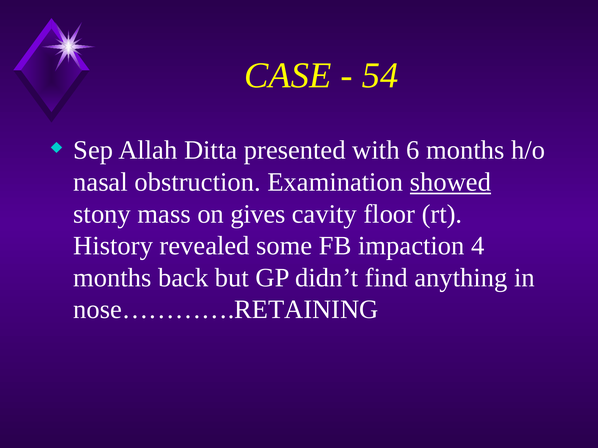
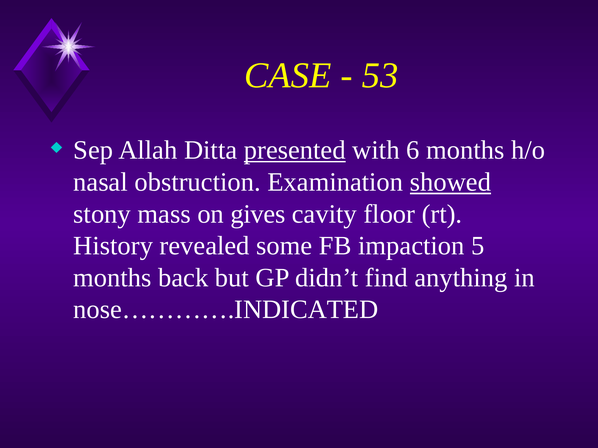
54: 54 -> 53
presented underline: none -> present
4: 4 -> 5
nose………….RETAINING: nose………….RETAINING -> nose………….INDICATED
